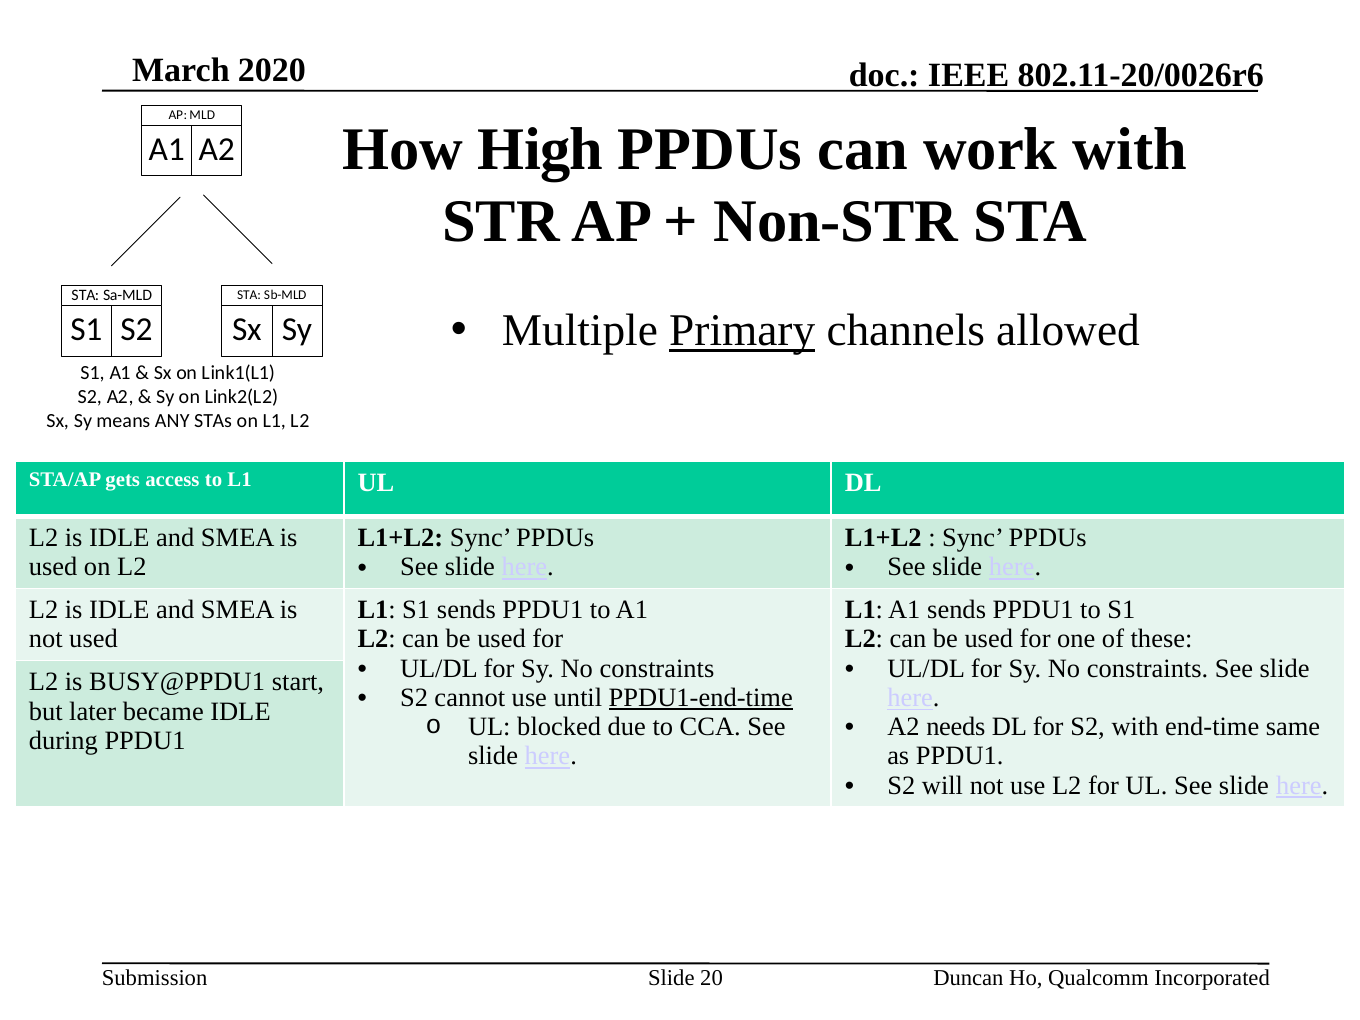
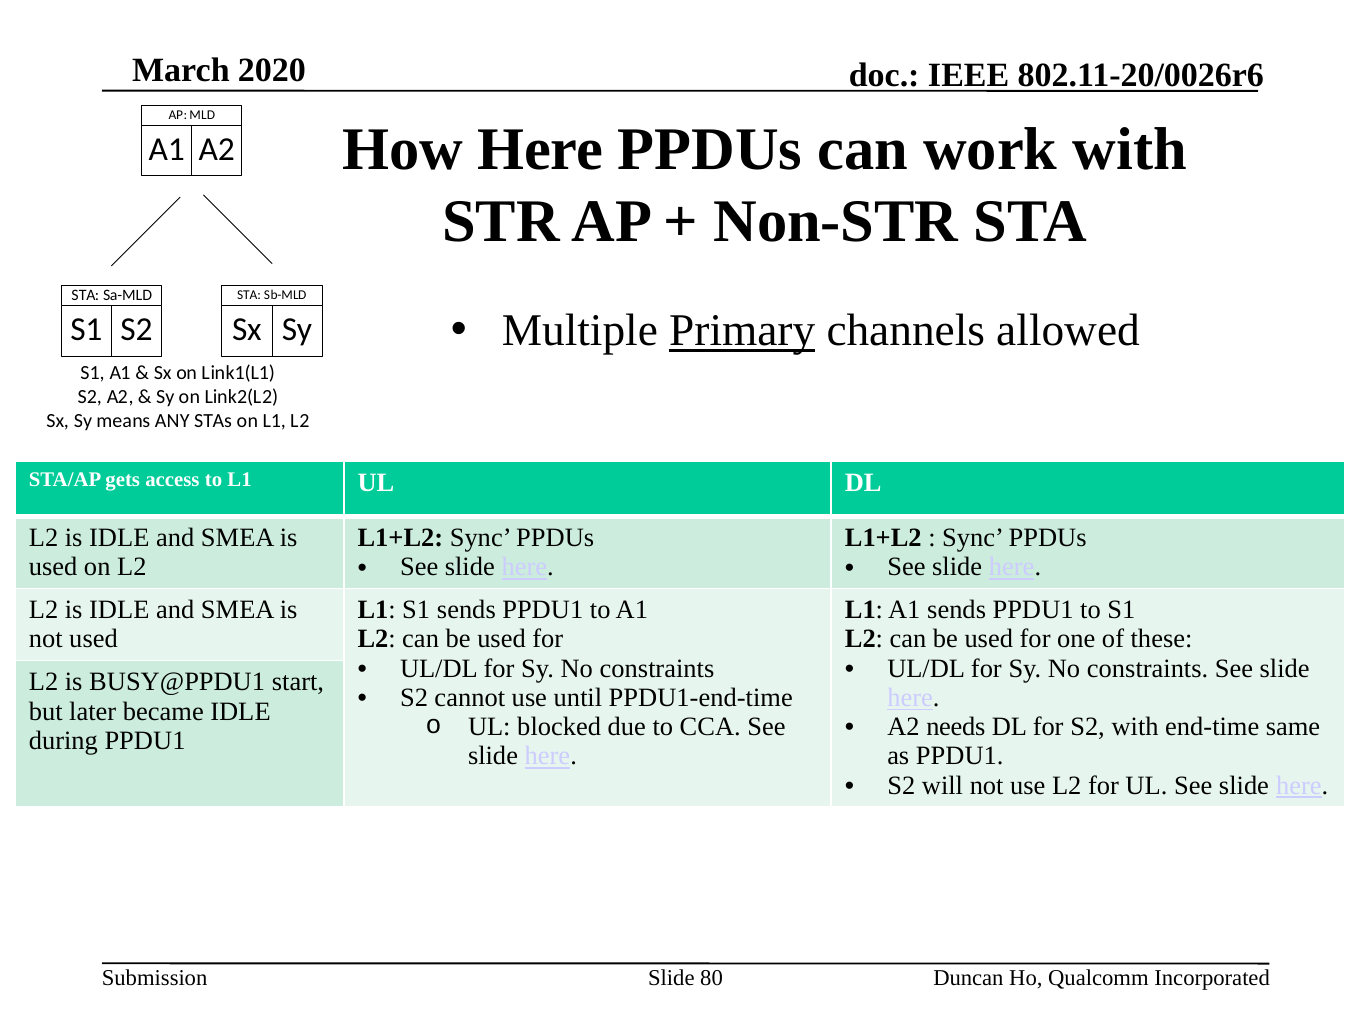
How High: High -> Here
PPDU1-end-time underline: present -> none
20: 20 -> 80
